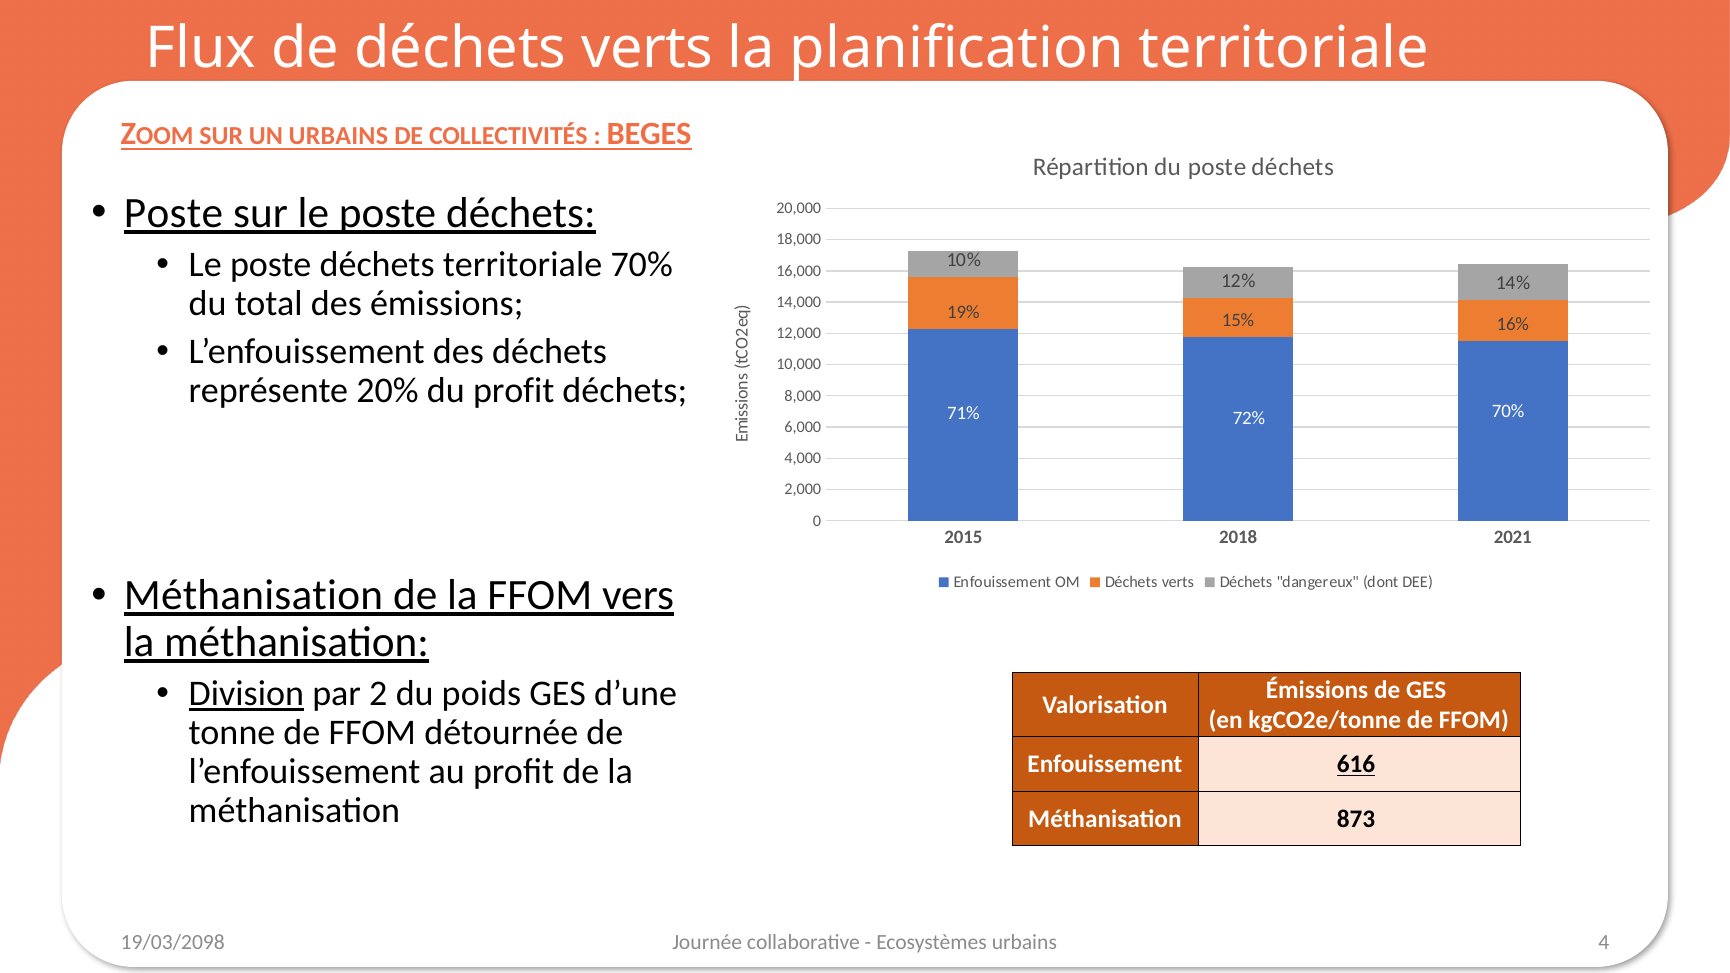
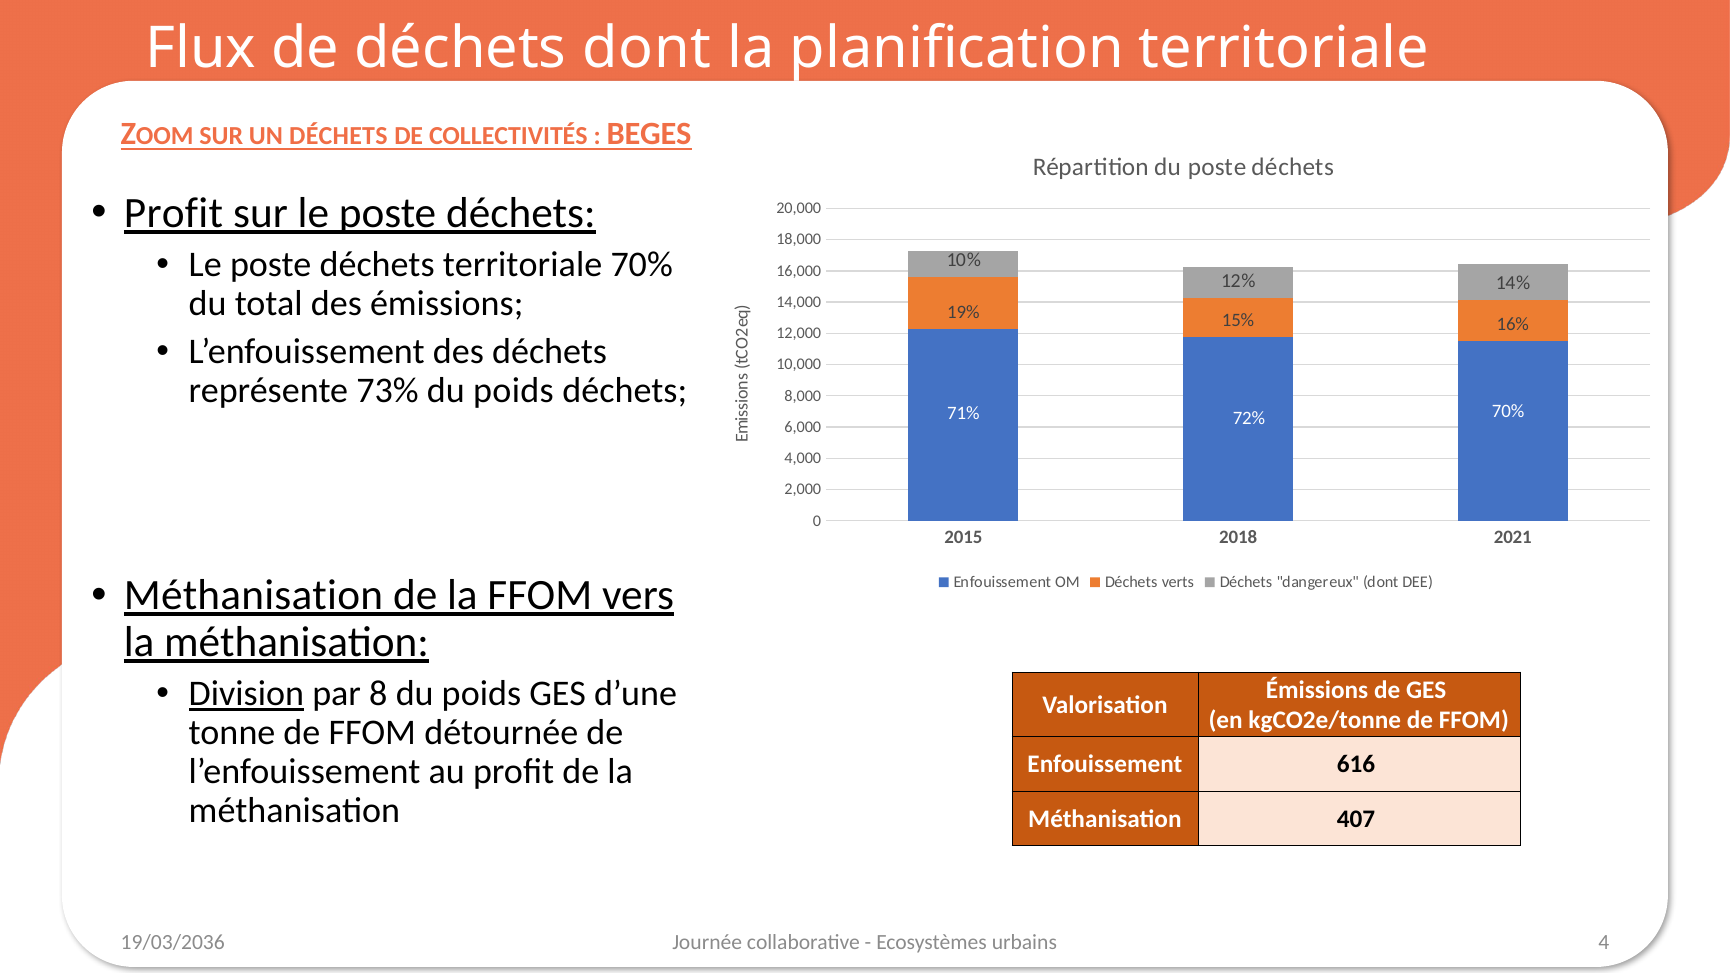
de déchets verts: verts -> dont
UN URBAINS: URBAINS -> DÉCHETS
Poste at (173, 213): Poste -> Profit
20%: 20% -> 73%
profit at (514, 391): profit -> poids
par 2: 2 -> 8
616 underline: present -> none
873: 873 -> 407
19/03/2098: 19/03/2098 -> 19/03/2036
